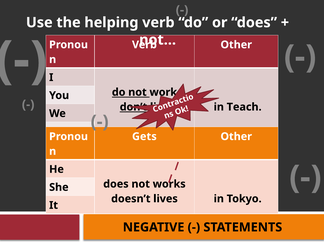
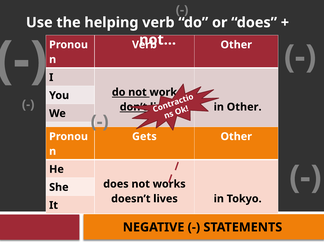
Teach at (244, 107): Teach -> Other
